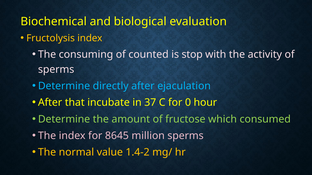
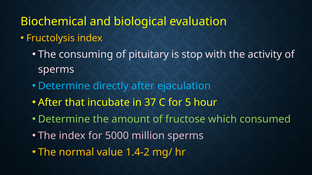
counted: counted -> pituitary
0: 0 -> 5
8645: 8645 -> 5000
